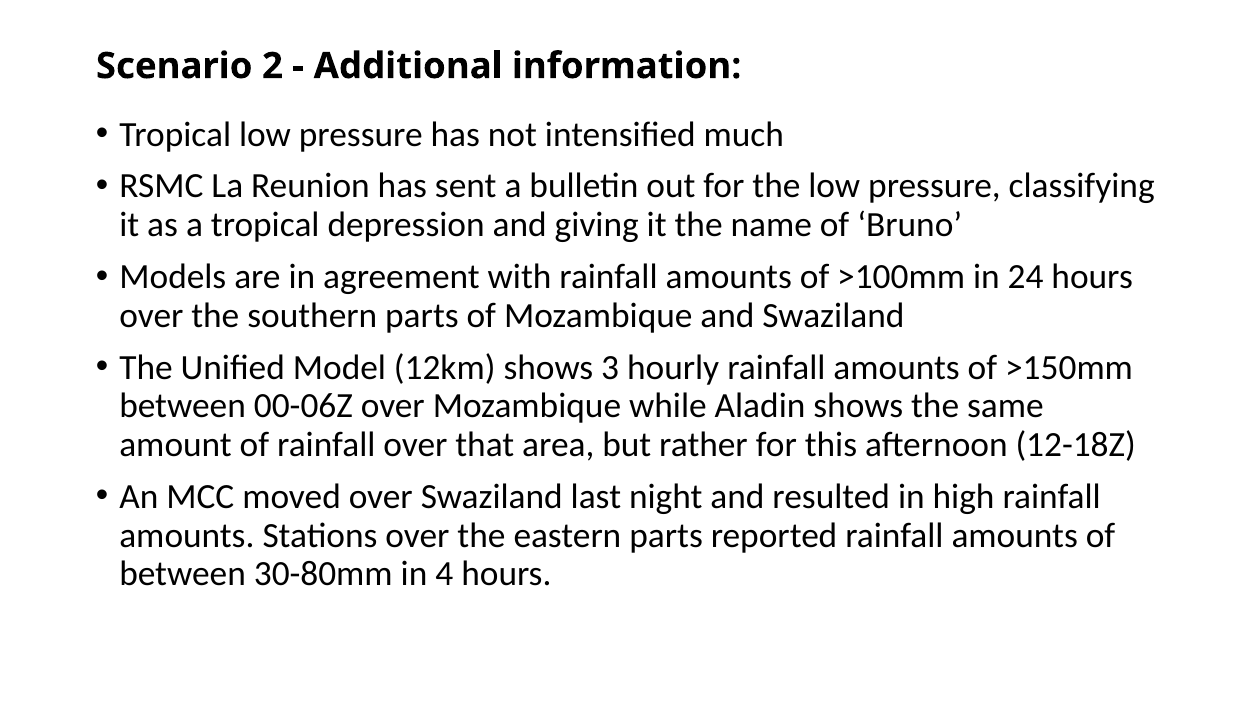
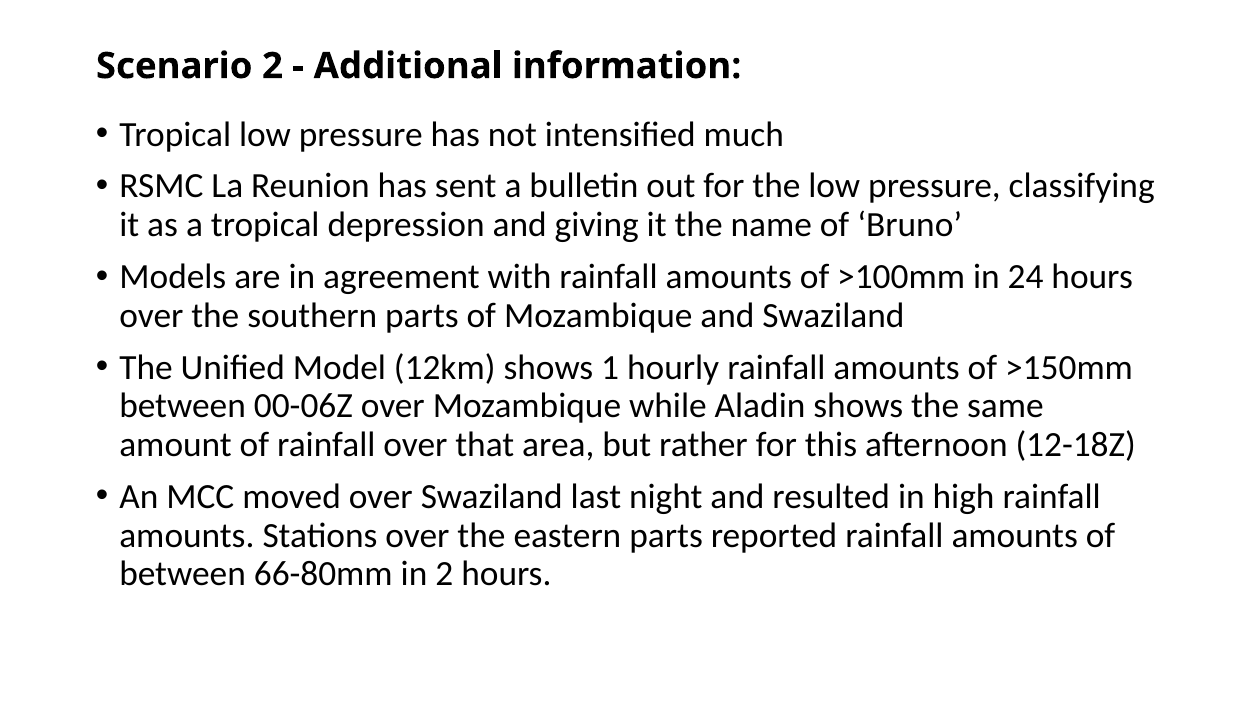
3: 3 -> 1
30-80mm: 30-80mm -> 66-80mm
in 4: 4 -> 2
